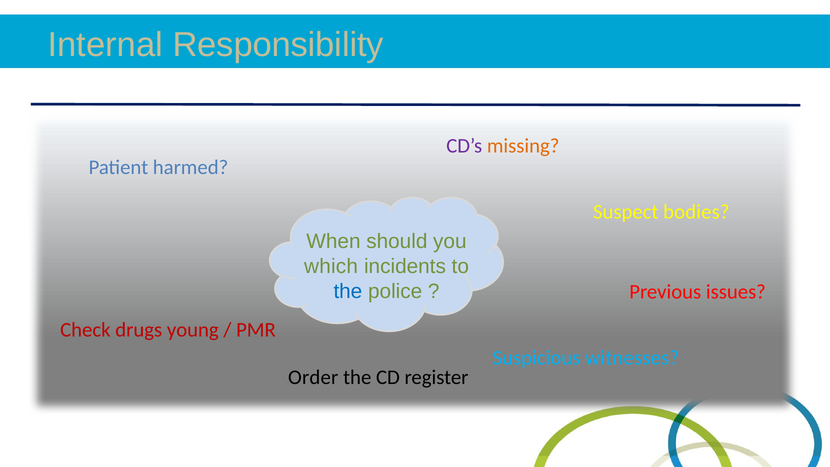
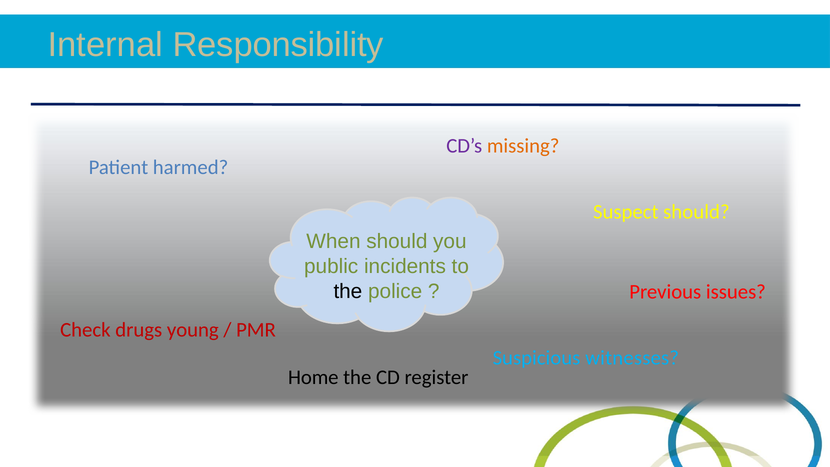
Suspect bodies: bodies -> should
which: which -> public
the at (348, 291) colour: blue -> black
Order: Order -> Home
